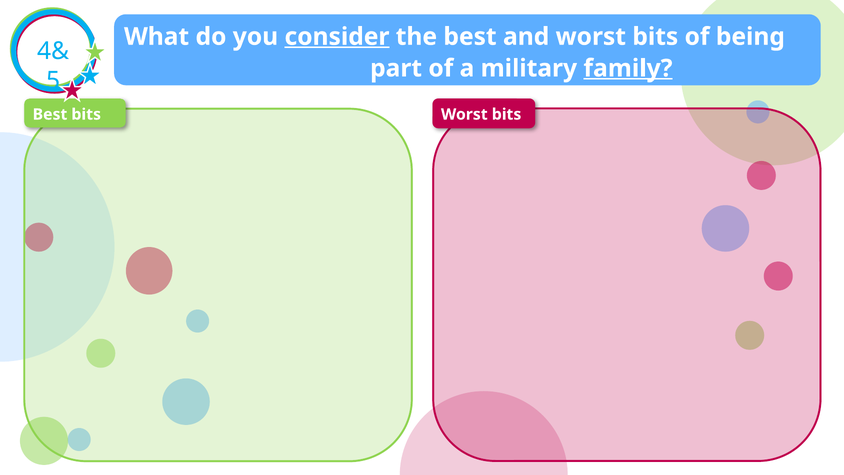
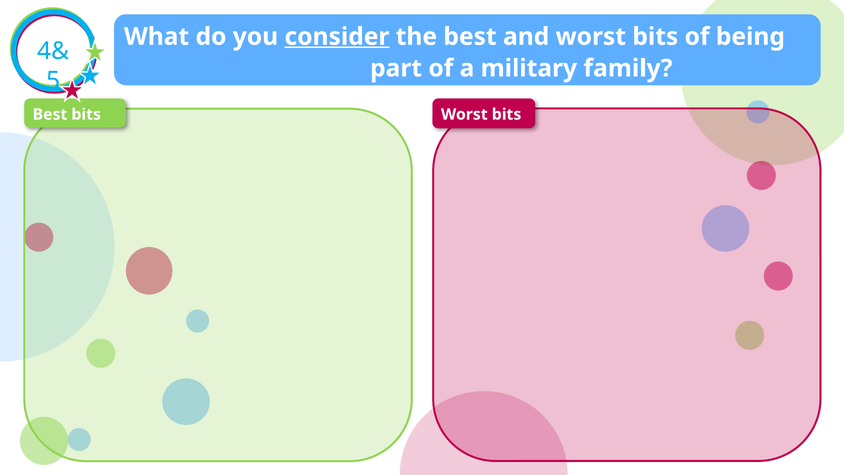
family underline: present -> none
